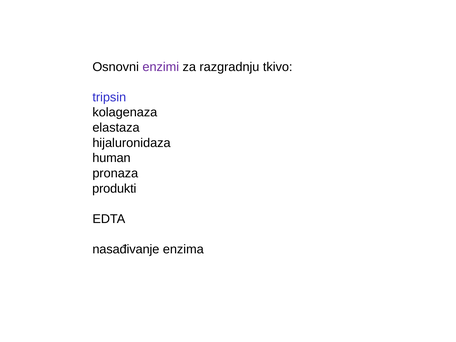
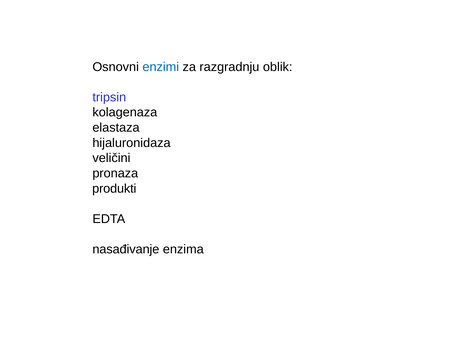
enzimi colour: purple -> blue
tkivo: tkivo -> oblik
human: human -> veličini
